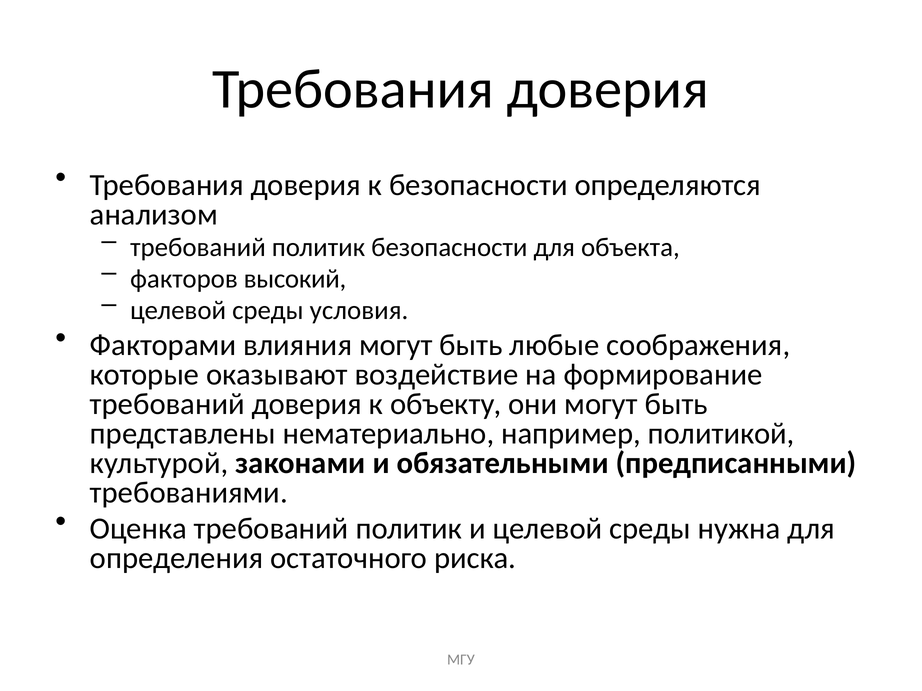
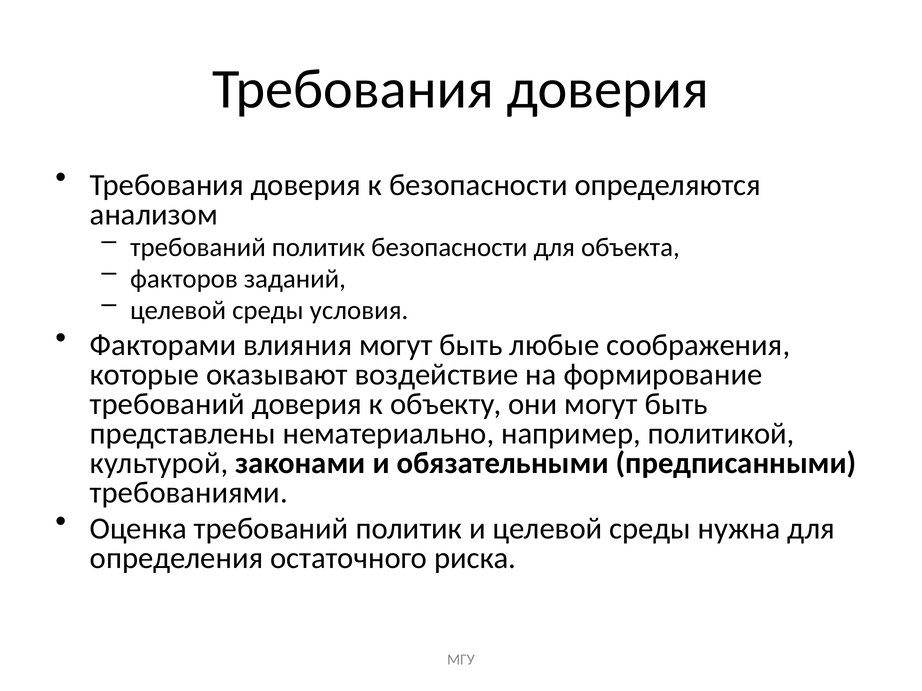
высокий: высокий -> заданий
